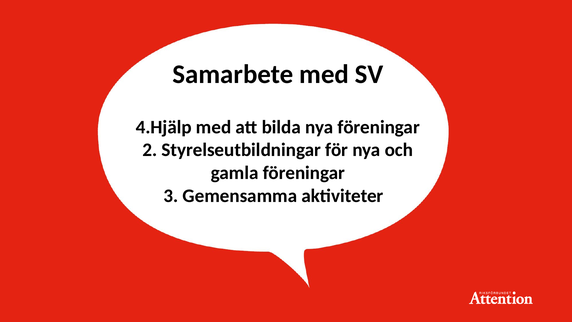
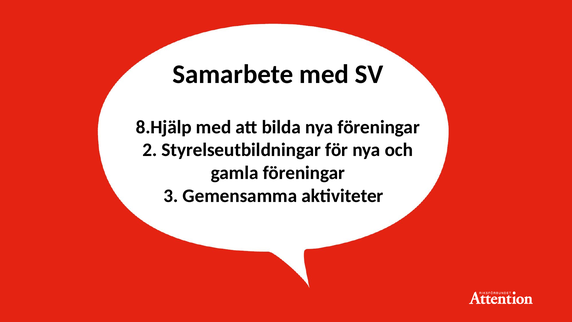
4.Hjälp: 4.Hjälp -> 8.Hjälp
